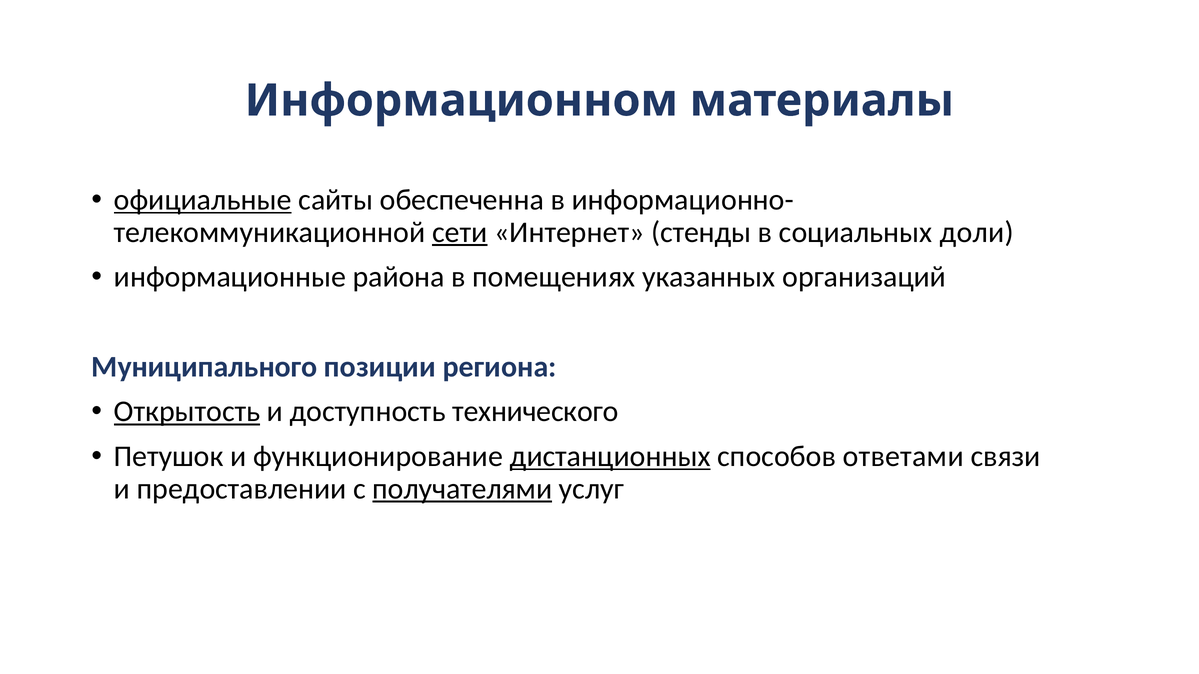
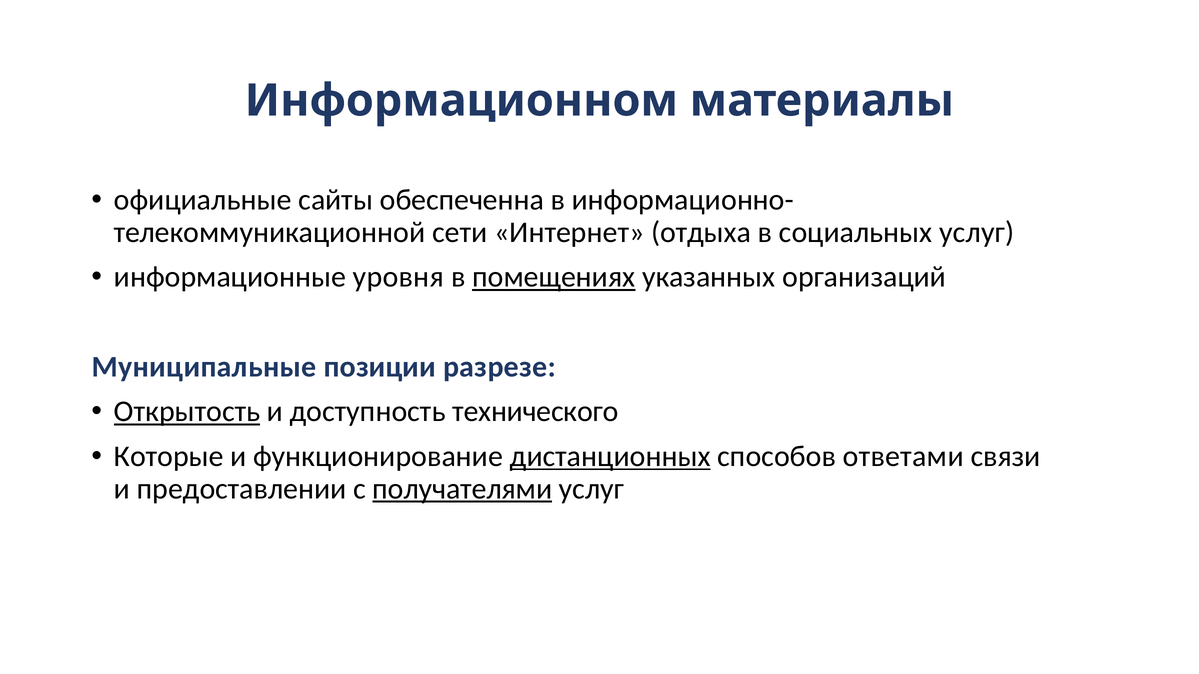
официальные underline: present -> none
сети underline: present -> none
стенды: стенды -> отдыха
социальных доли: доли -> услуг
района: района -> уровня
помещениях underline: none -> present
Муниципального: Муниципального -> Муниципальные
региона: региона -> разрезе
Петушок: Петушок -> Которые
